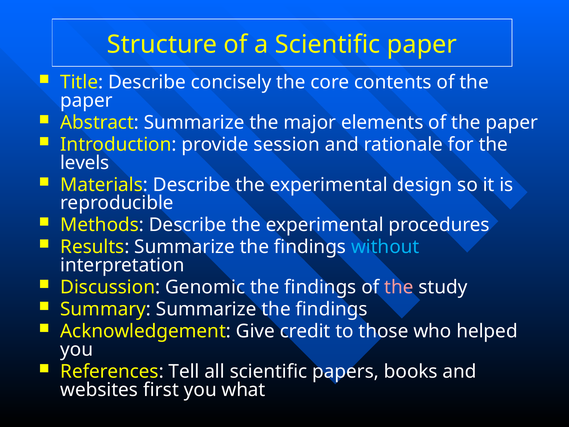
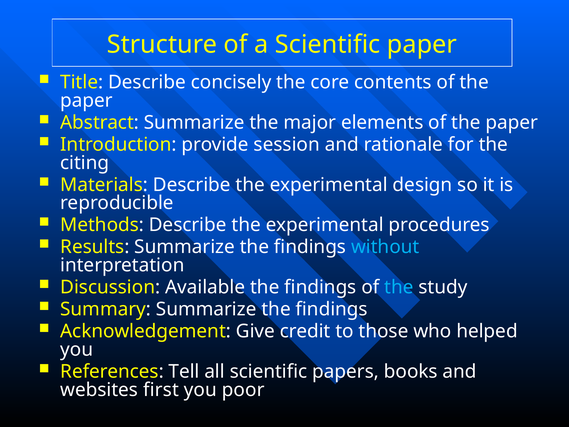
levels: levels -> citing
Genomic: Genomic -> Available
the at (399, 287) colour: pink -> light blue
what: what -> poor
